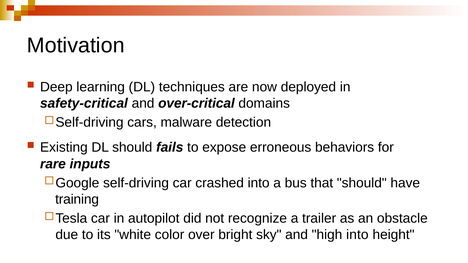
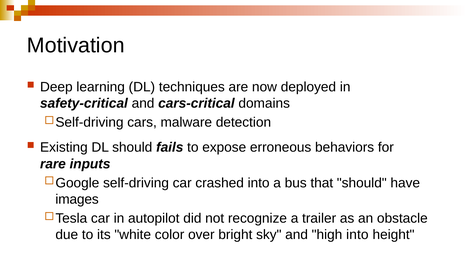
over-critical: over-critical -> cars-critical
training: training -> images
